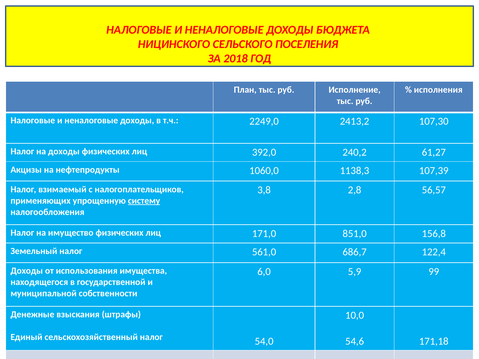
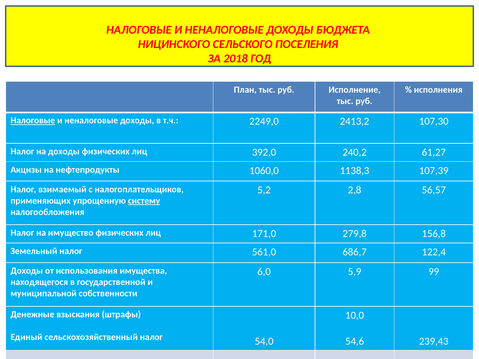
Налоговые at (33, 121) underline: none -> present
3,8: 3,8 -> 5,2
851,0: 851,0 -> 279,8
171,18: 171,18 -> 239,43
